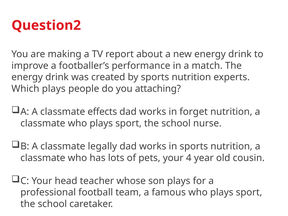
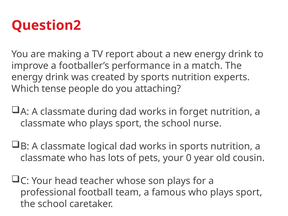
Which plays: plays -> tense
effects: effects -> during
legally: legally -> logical
4: 4 -> 0
